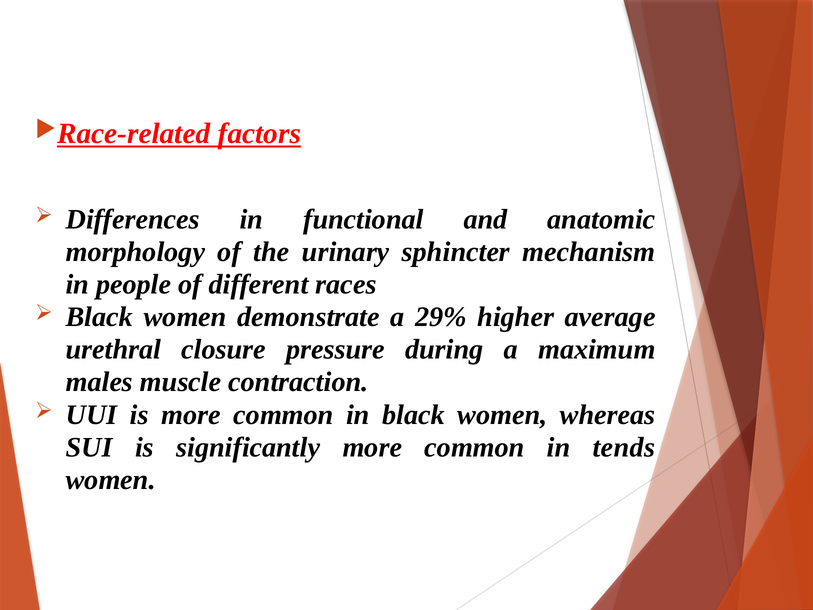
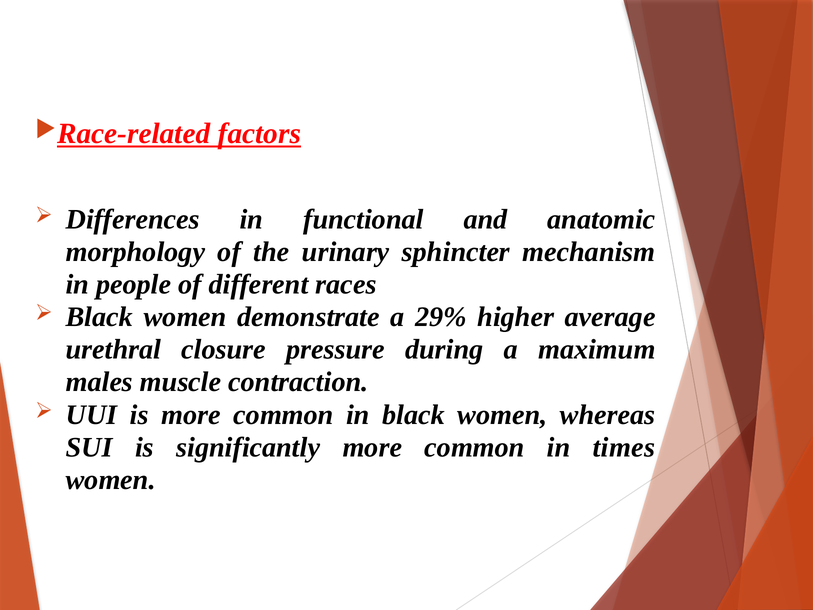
tends: tends -> times
